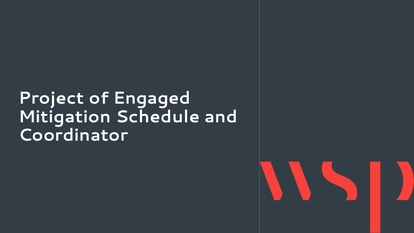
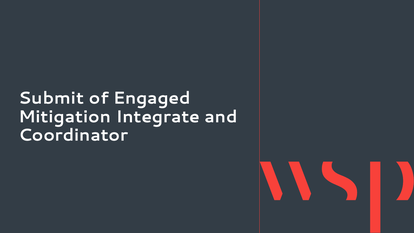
Project: Project -> Submit
Schedule: Schedule -> Integrate
